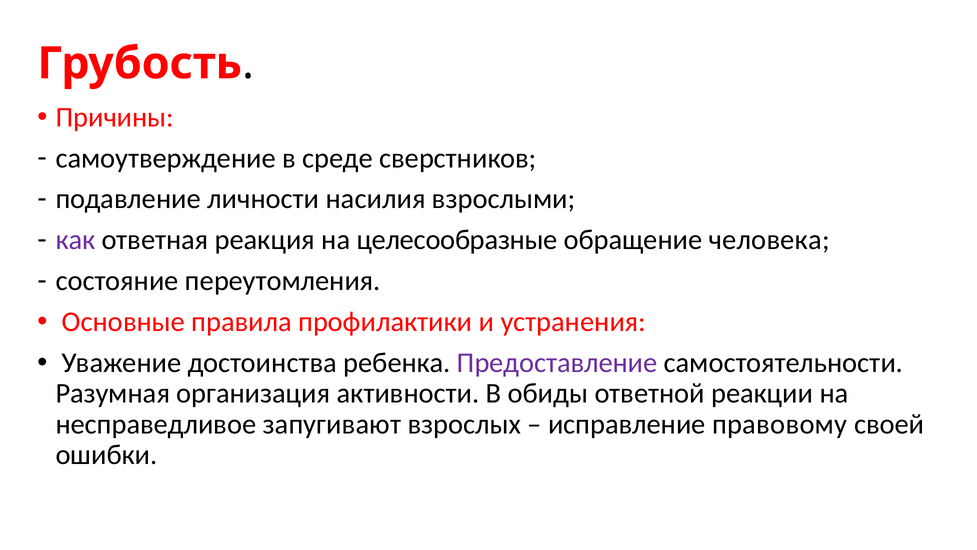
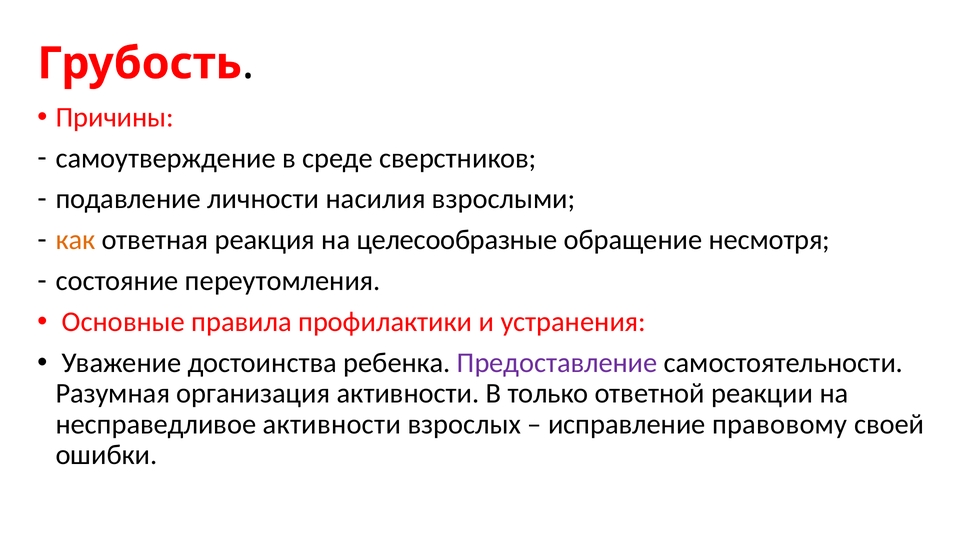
как colour: purple -> orange
человека: человека -> несмотря
обиды: обиды -> только
несправедливое запугивают: запугивают -> активности
